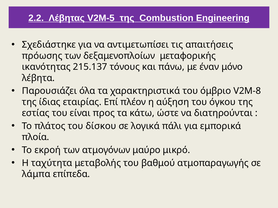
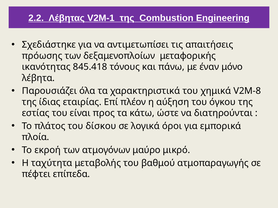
V2Μ-5: V2Μ-5 -> V2Μ-1
215.137: 215.137 -> 845.418
όμβριο: όμβριο -> χημικά
πάλι: πάλι -> όροι
λάμπα: λάμπα -> πέφτει
